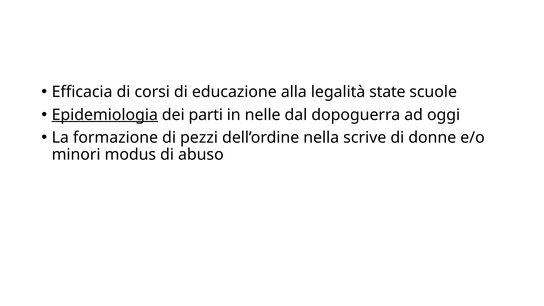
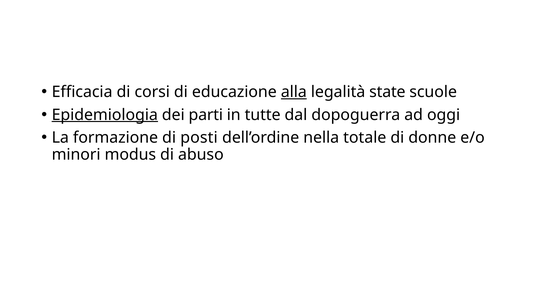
alla underline: none -> present
nelle: nelle -> tutte
pezzi: pezzi -> posti
scrive: scrive -> totale
